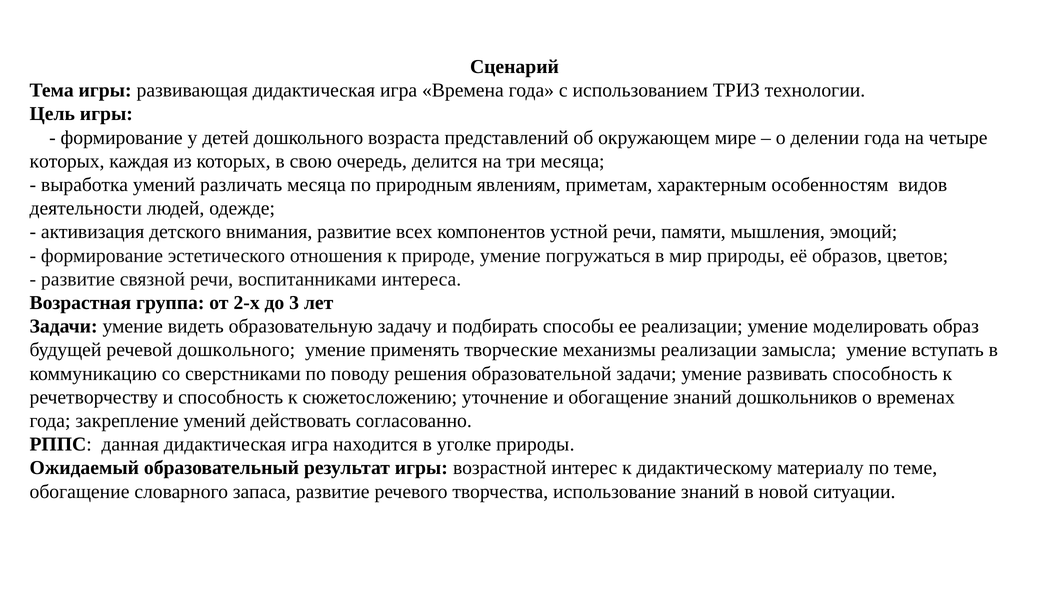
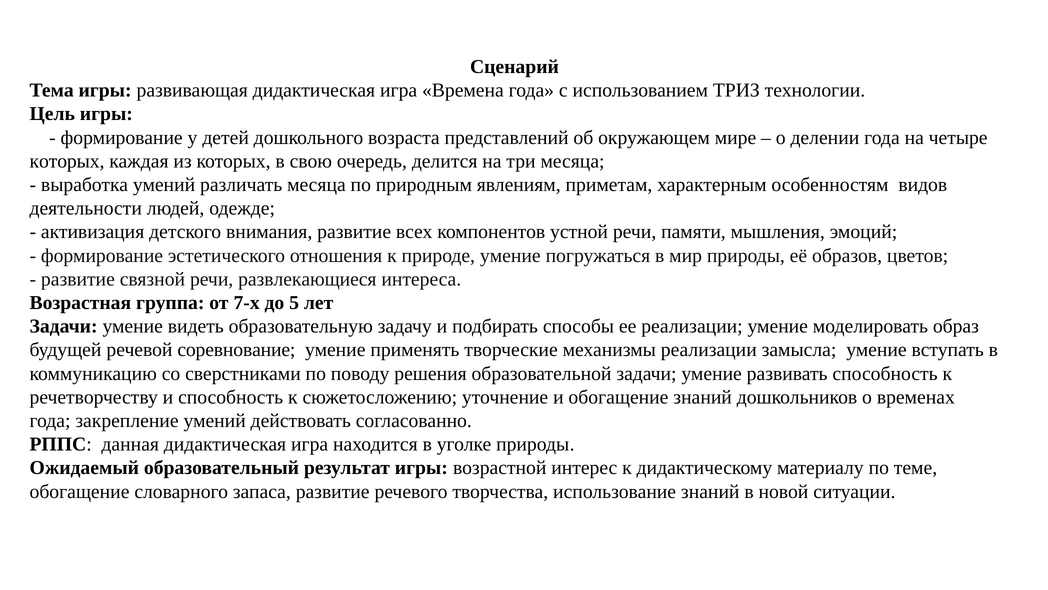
воспитанниками: воспитанниками -> развлекающиеся
2-х: 2-х -> 7-х
3: 3 -> 5
речевой дошкольного: дошкольного -> соревнование
